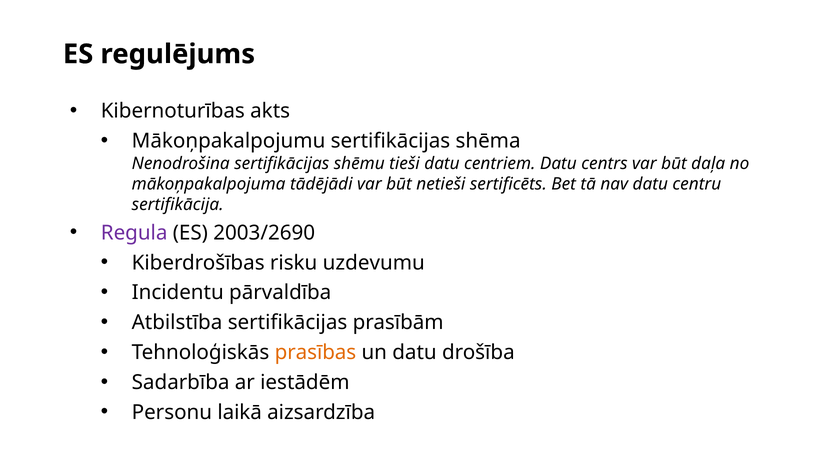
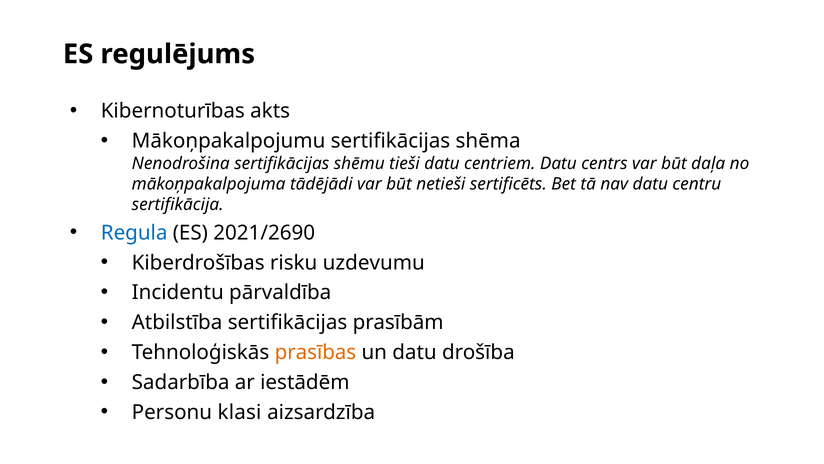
Regula colour: purple -> blue
2003/2690: 2003/2690 -> 2021/2690
laikā: laikā -> klasi
